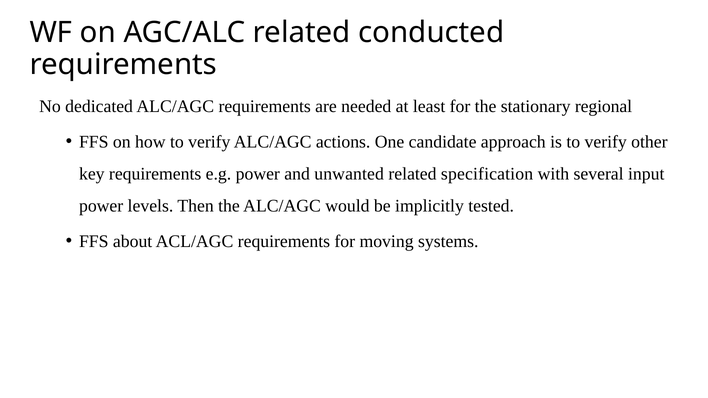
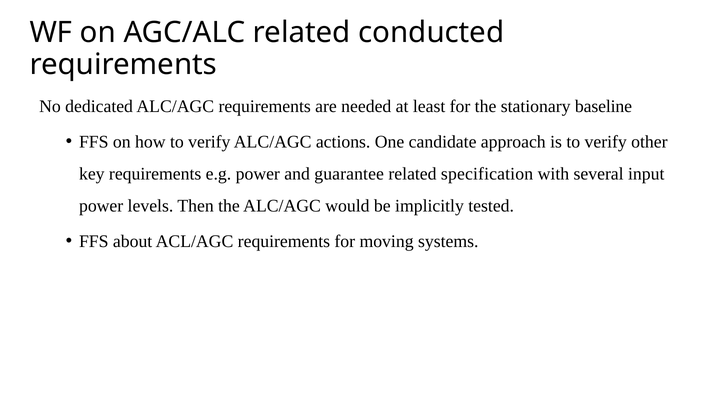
regional: regional -> baseline
unwanted: unwanted -> guarantee
